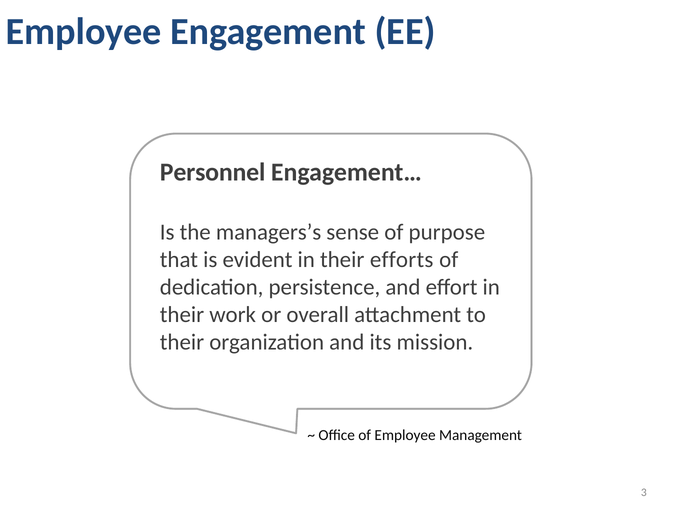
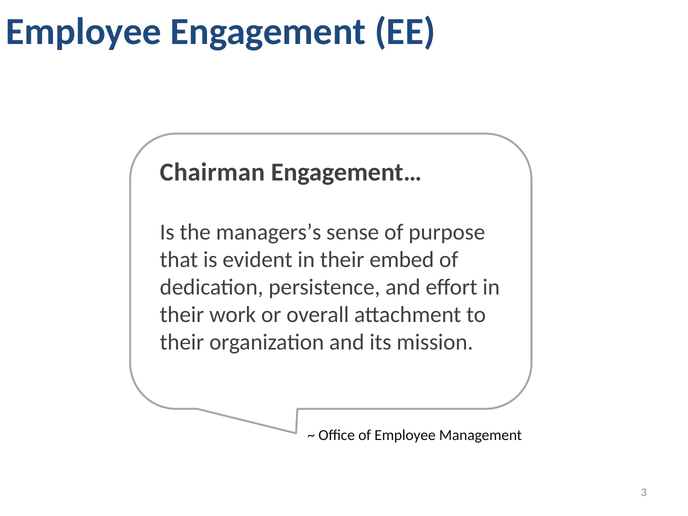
Personnel: Personnel -> Chairman
efforts: efforts -> embed
